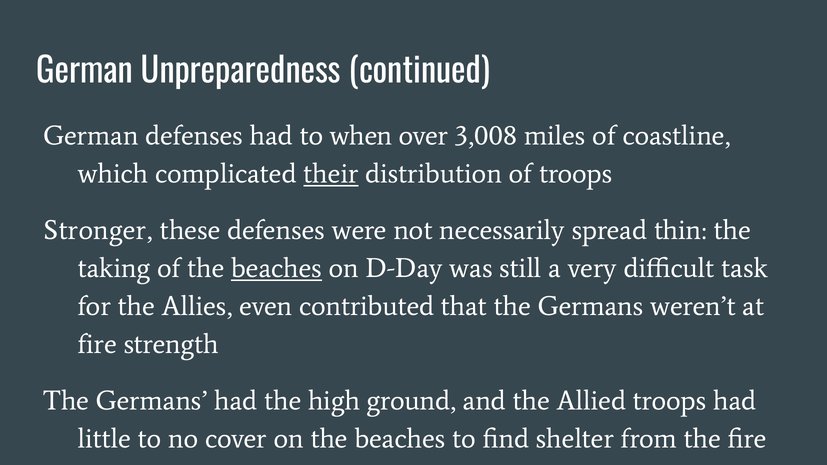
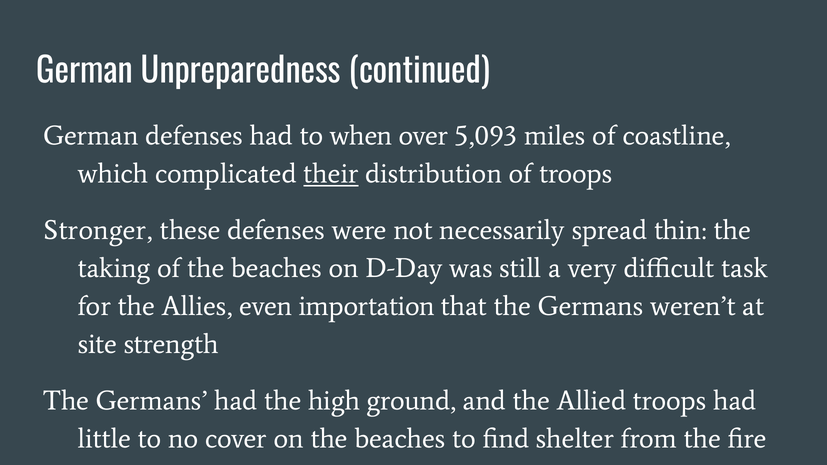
3,008: 3,008 -> 5,093
beaches at (277, 268) underline: present -> none
contributed: contributed -> importation
fire at (97, 344): fire -> site
